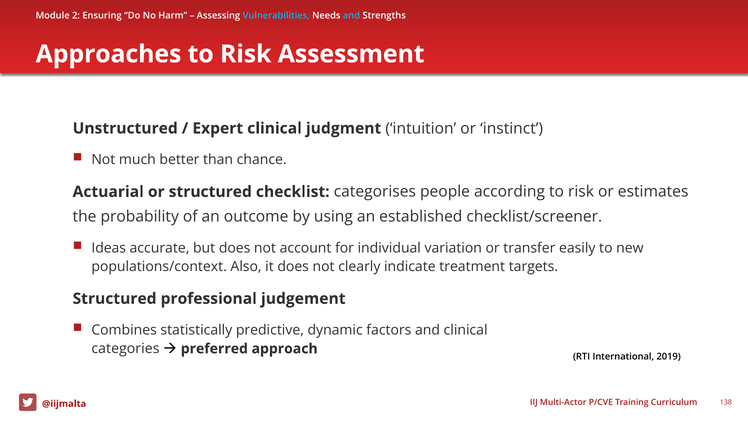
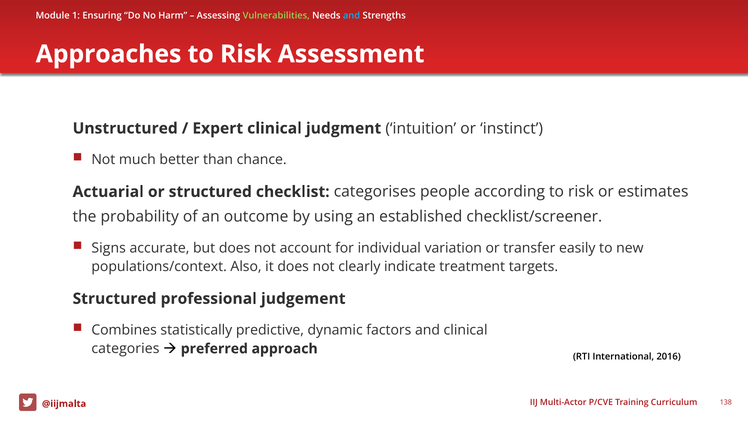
2: 2 -> 1
Vulnerabilities colour: light blue -> light green
Ideas: Ideas -> Signs
2019: 2019 -> 2016
